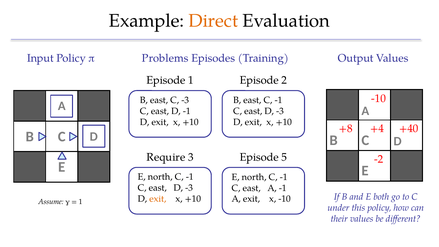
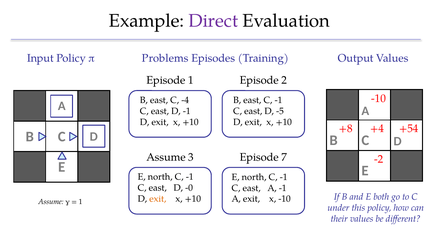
Direct colour: orange -> purple
C -3: -3 -> -4
-3 at (280, 111): -3 -> -5
+40: +40 -> +54
Require at (166, 157): Require -> Assume
5: 5 -> 7
-3 at (189, 188): -3 -> -0
